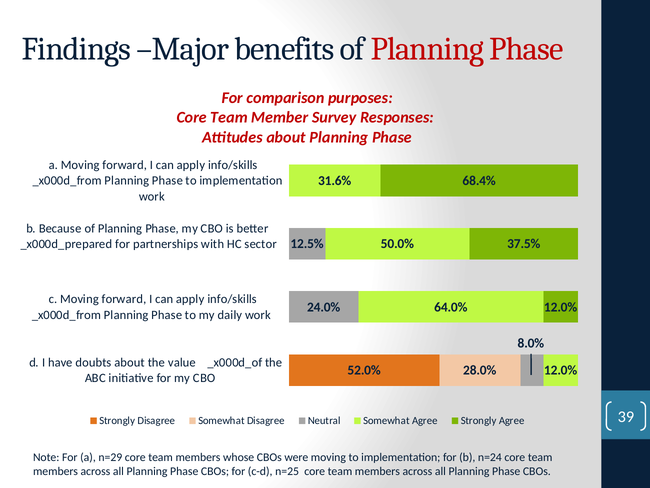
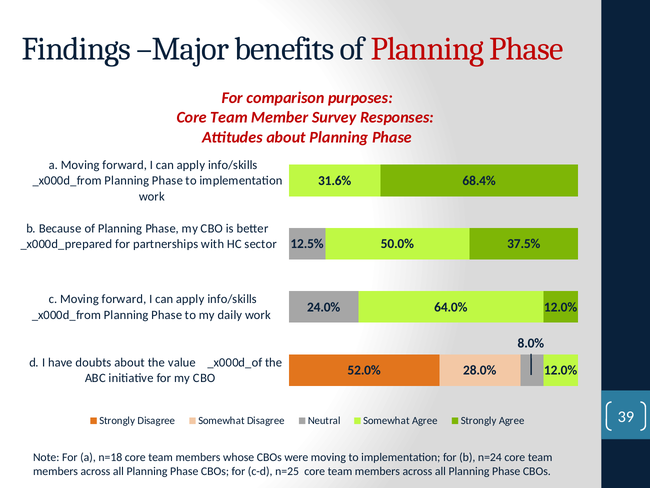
n=29: n=29 -> n=18
